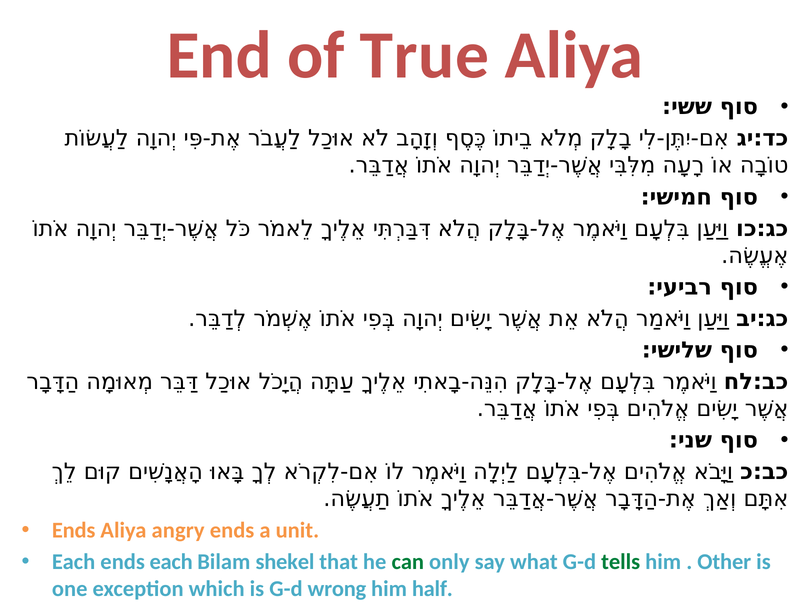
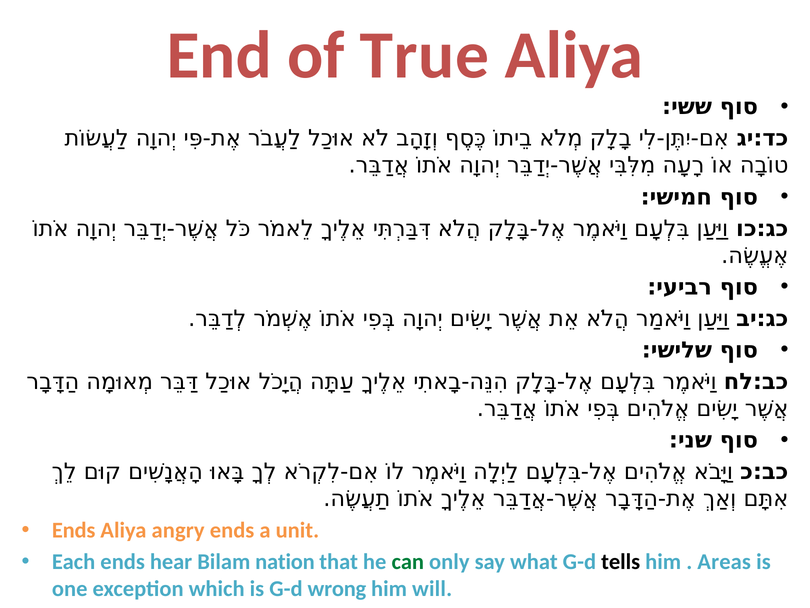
ends each: each -> hear
shekel: shekel -> nation
tells colour: green -> black
Other: Other -> Areas
half: half -> will
